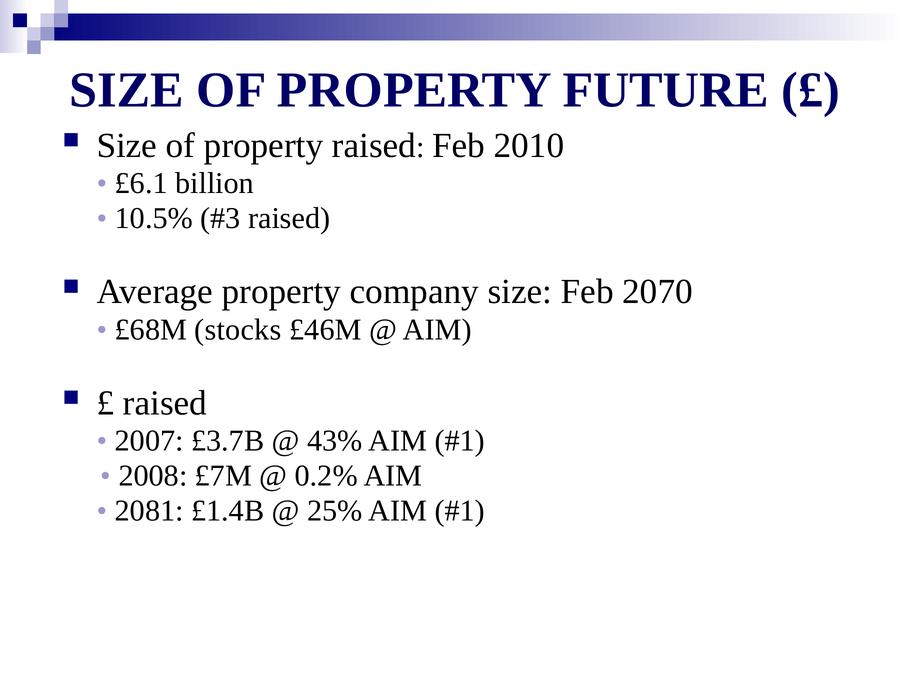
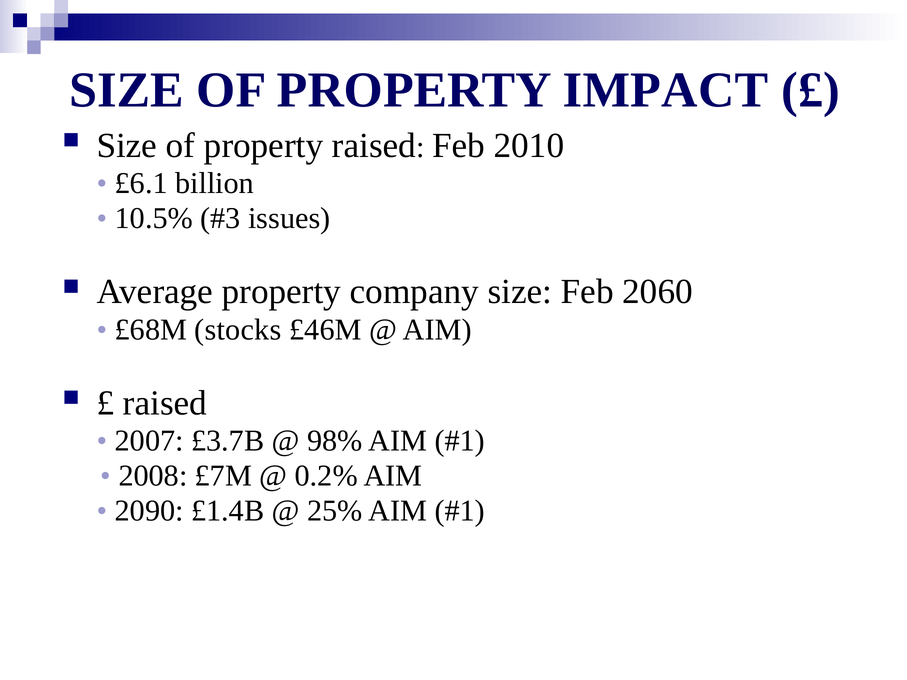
FUTURE: FUTURE -> IMPACT
raised at (289, 219): raised -> issues
2070: 2070 -> 2060
43%: 43% -> 98%
2081: 2081 -> 2090
